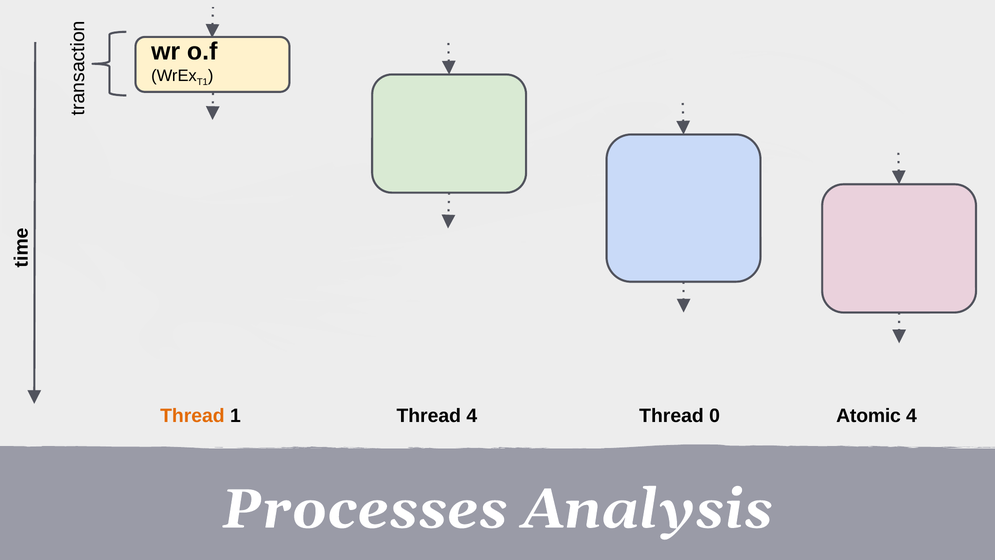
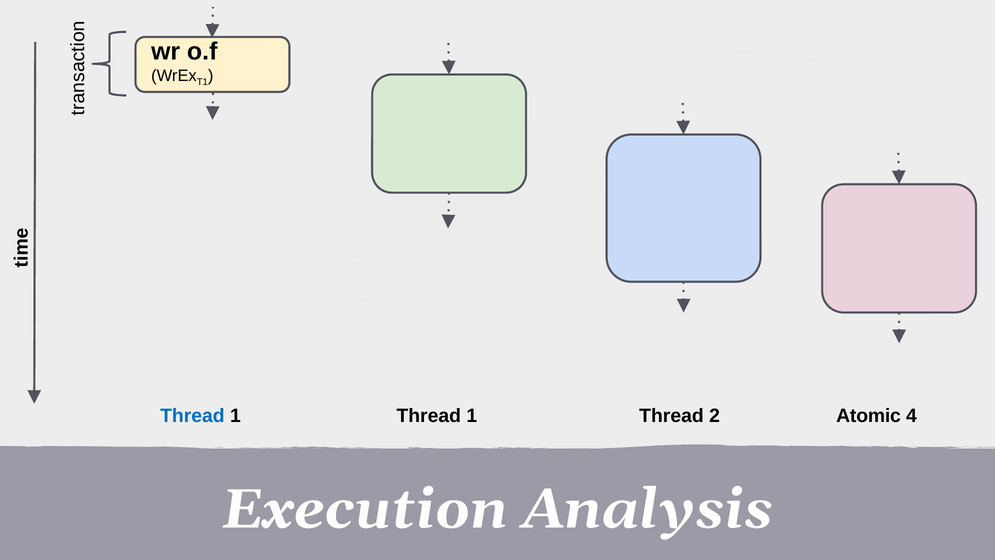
Thread at (192, 416) colour: orange -> blue
4 at (472, 416): 4 -> 1
0: 0 -> 2
Processes: Processes -> Execution
